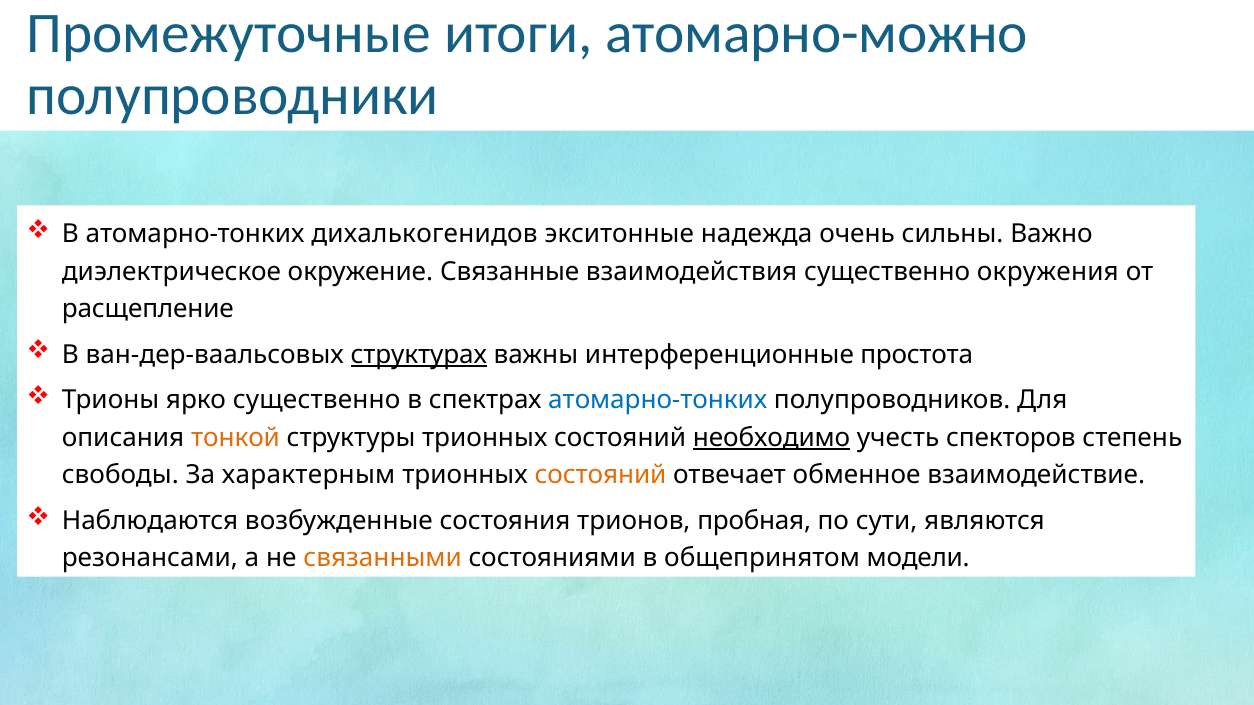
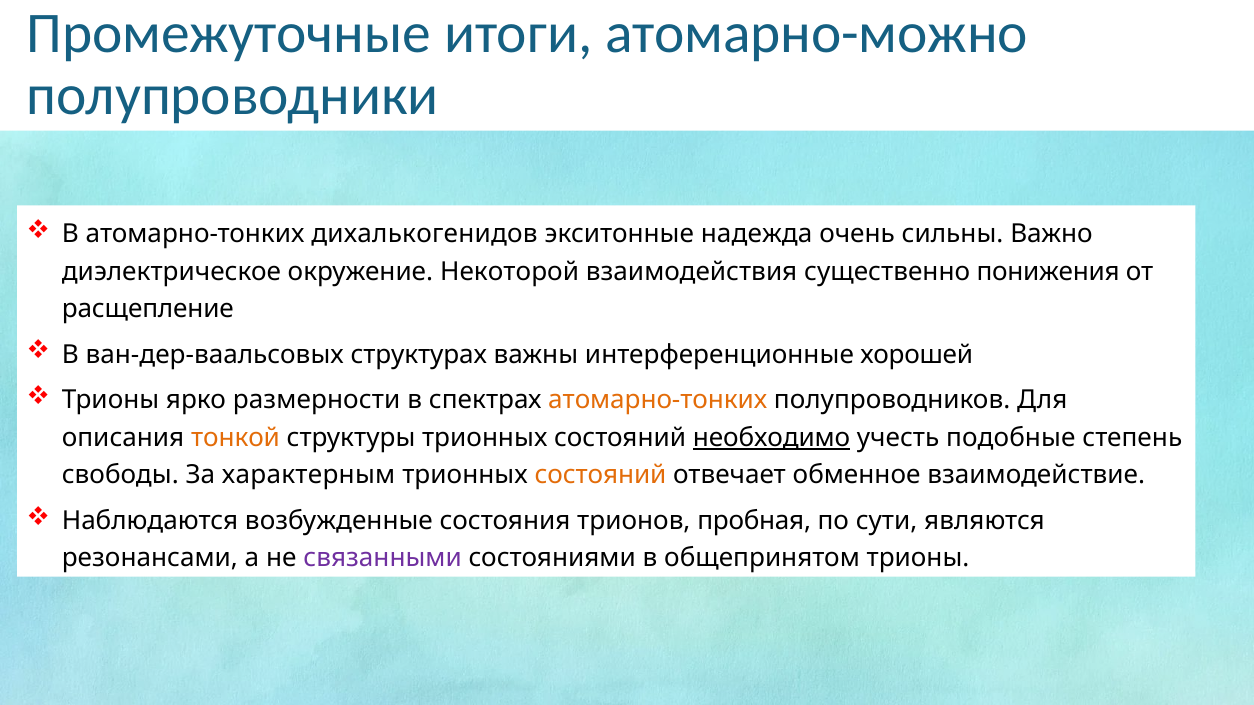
Связанные: Связанные -> Некоторой
окружения: окружения -> понижения
структурах underline: present -> none
простота: простота -> хорошей
ярко существенно: существенно -> размерности
атомарно-тонких at (658, 400) colour: blue -> orange
спекторов: спекторов -> подобные
связанными colour: orange -> purple
общепринятом модели: модели -> трионы
